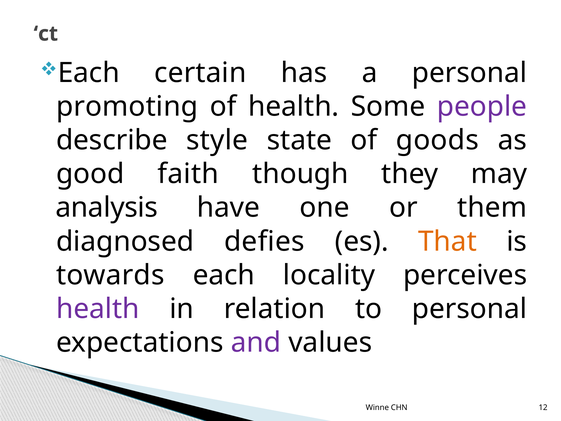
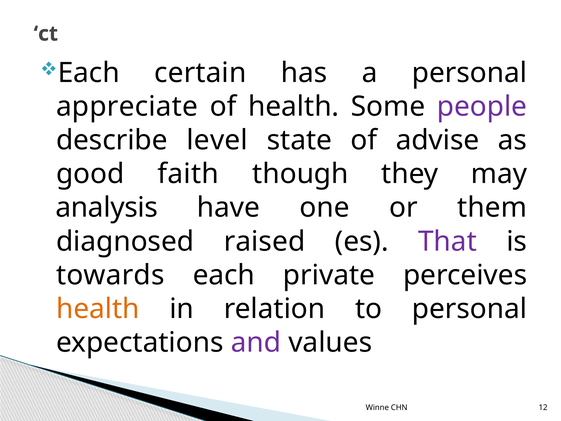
promoting: promoting -> appreciate
style: style -> level
goods: goods -> advise
defies: defies -> raised
That colour: orange -> purple
locality: locality -> private
health at (98, 309) colour: purple -> orange
